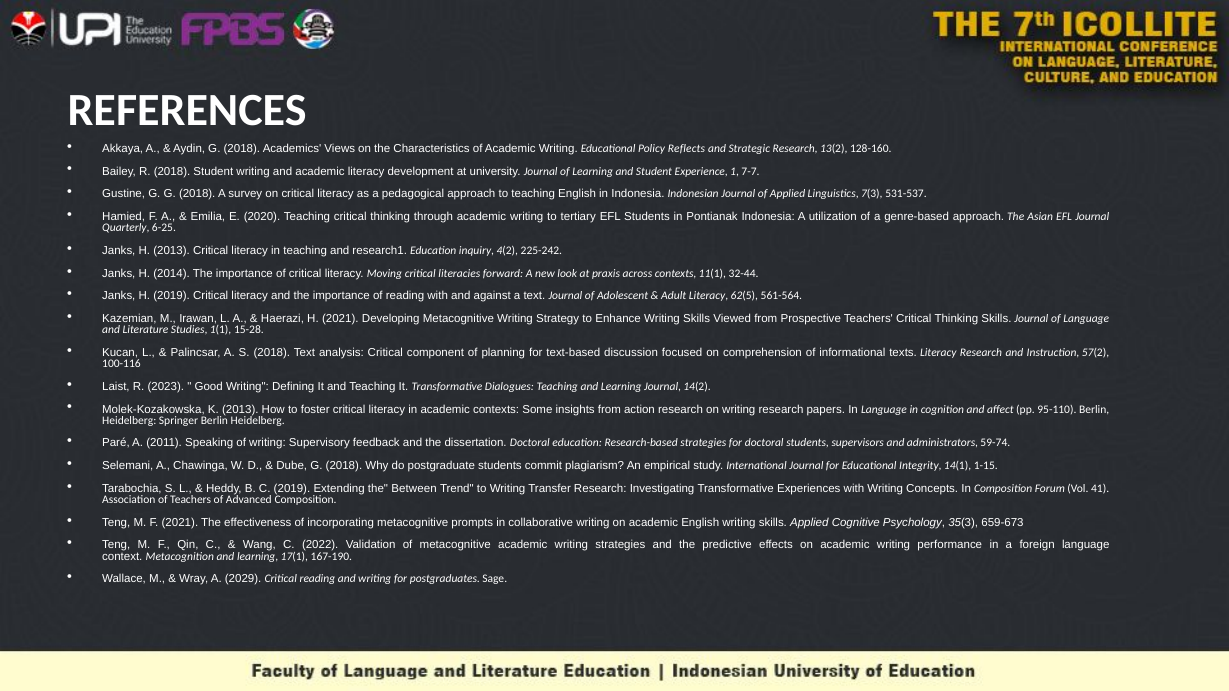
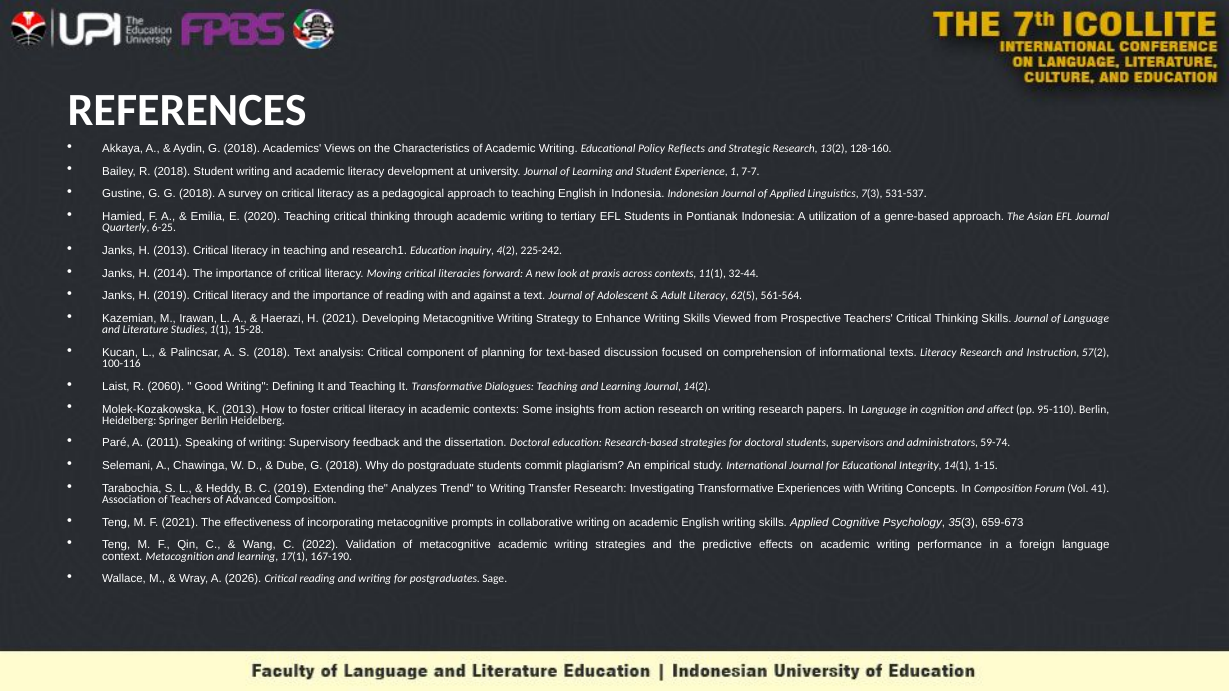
2023: 2023 -> 2060
Between: Between -> Analyzes
2029: 2029 -> 2026
